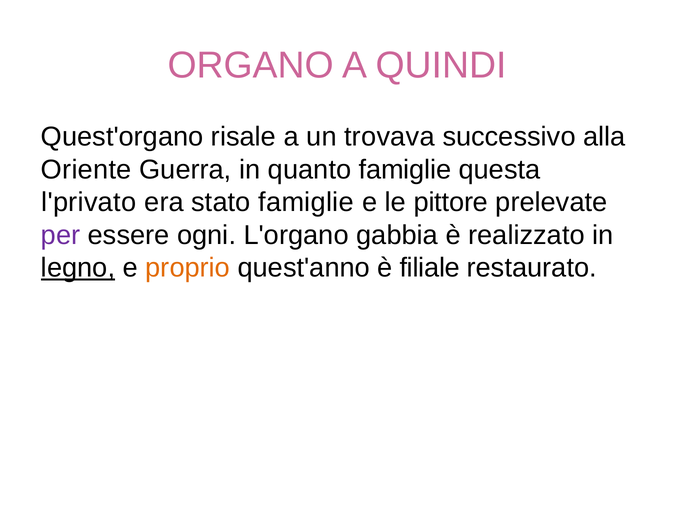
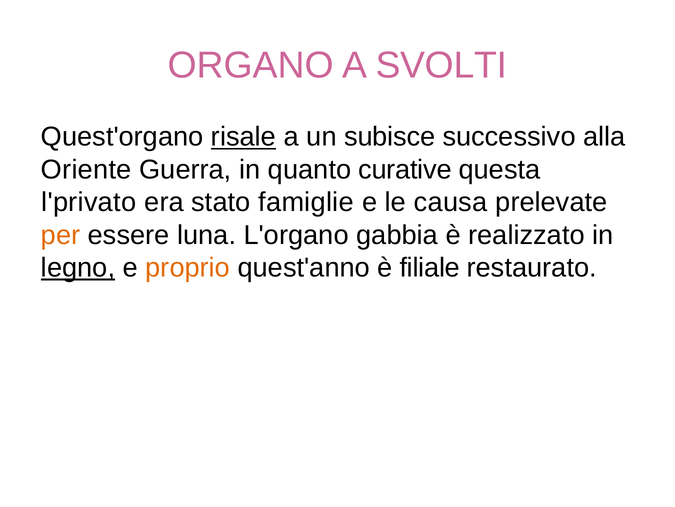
QUINDI: QUINDI -> SVOLTI
risale underline: none -> present
trovava: trovava -> subisce
quanto famiglie: famiglie -> curative
pittore: pittore -> causa
per colour: purple -> orange
ogni: ogni -> luna
